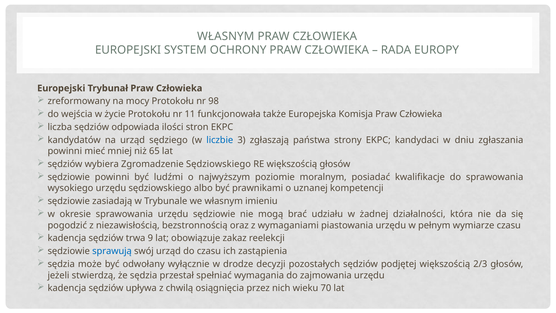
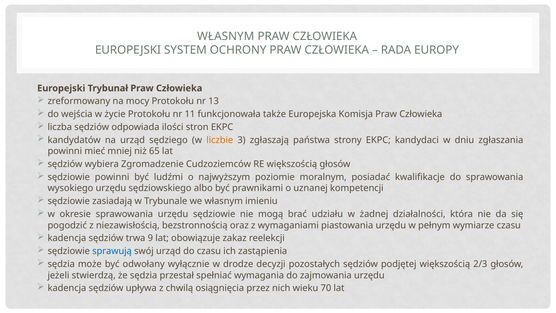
98: 98 -> 13
liczbie colour: blue -> orange
Zgromadzenie Sędziowskiego: Sędziowskiego -> Cudzoziemców
